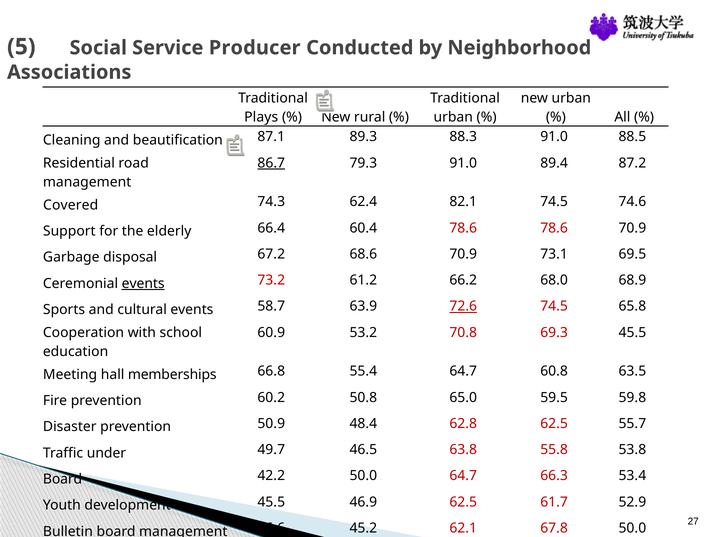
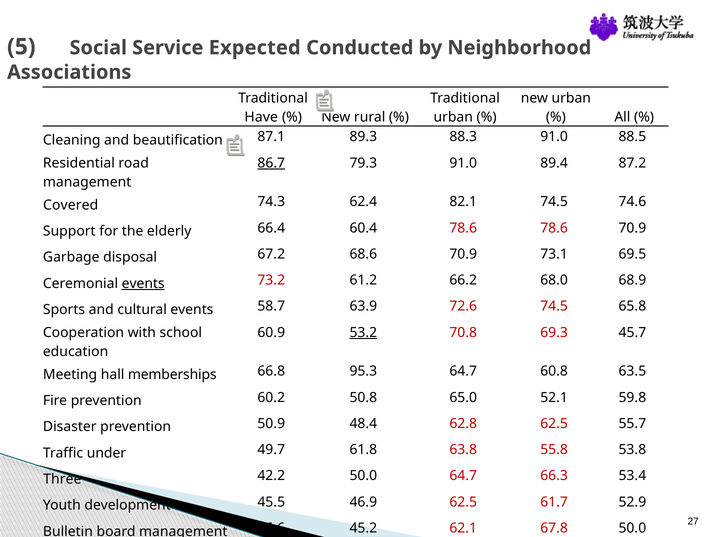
Producer: Producer -> Expected
Plays: Plays -> Have
72.6 underline: present -> none
53.2 underline: none -> present
69.3 45.5: 45.5 -> 45.7
55.4: 55.4 -> 95.3
59.5: 59.5 -> 52.1
46.5: 46.5 -> 61.8
Board at (63, 479): Board -> Three
